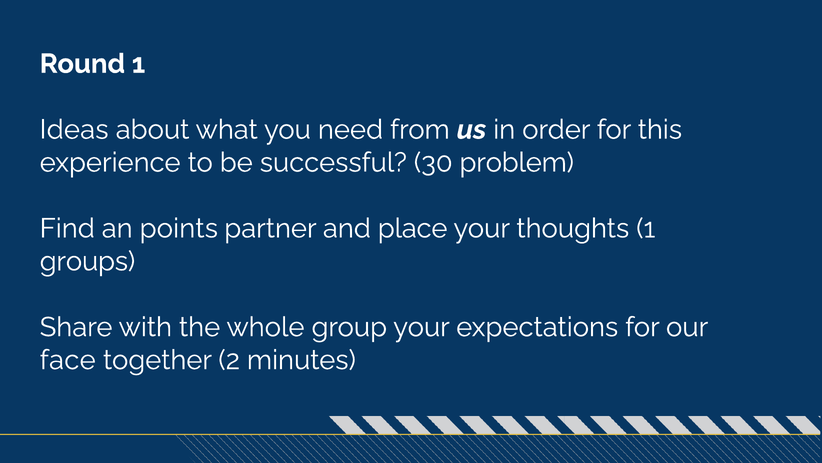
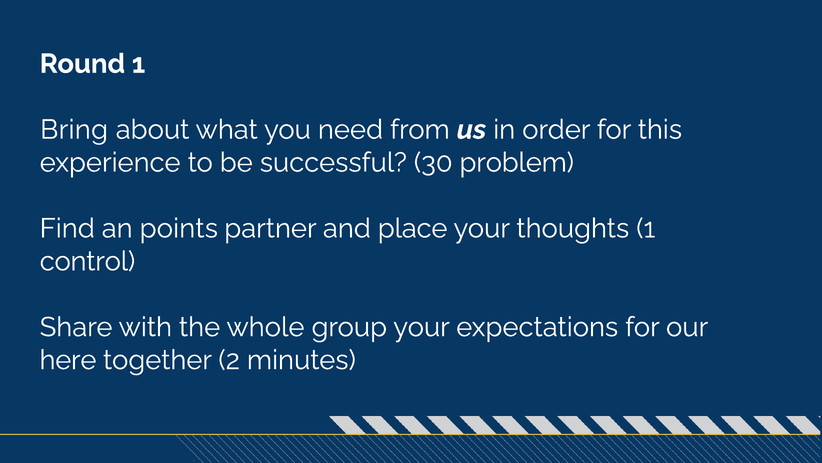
Ideas: Ideas -> Bring
groups: groups -> control
face: face -> here
